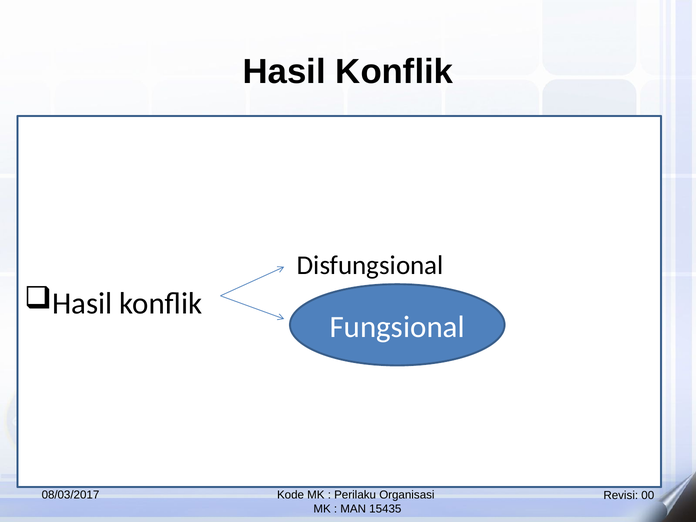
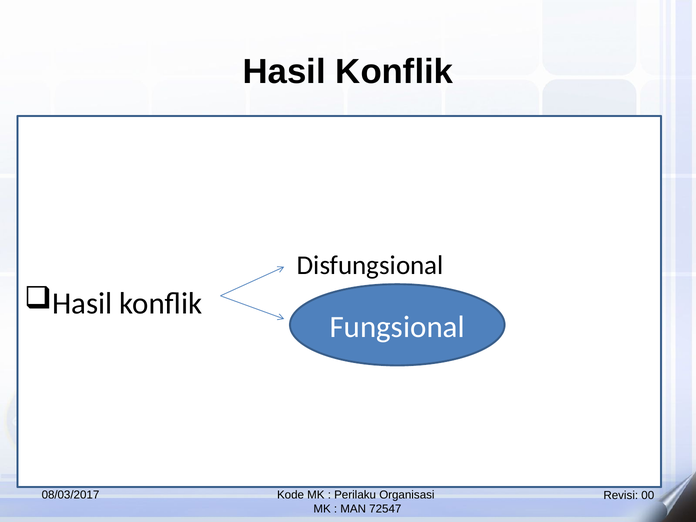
15435: 15435 -> 72547
